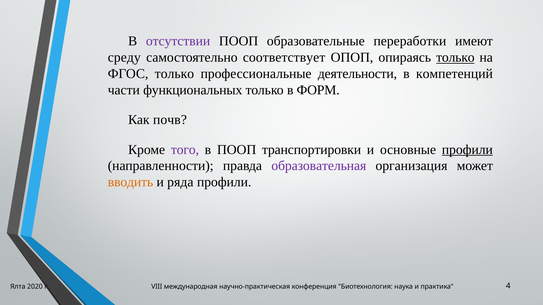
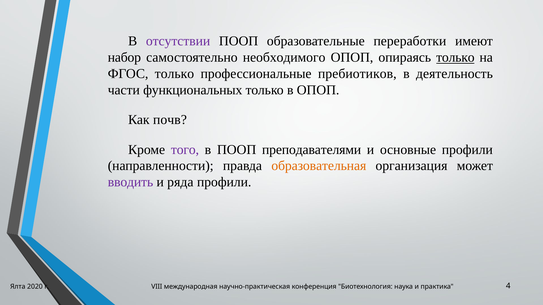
среду: среду -> набор
соответствует: соответствует -> необходимого
деятельности: деятельности -> пребиотиков
компетенций: компетенций -> деятельность
в ФОРМ: ФОРМ -> ОПОП
транспортировки: транспортировки -> преподавателями
профили at (467, 150) underline: present -> none
образовательная colour: purple -> orange
вводить colour: orange -> purple
